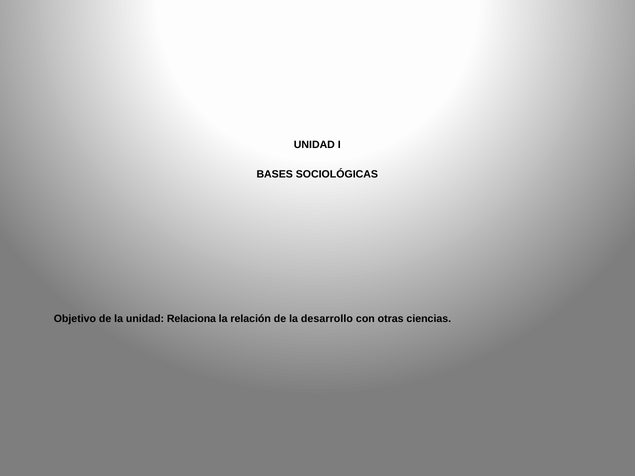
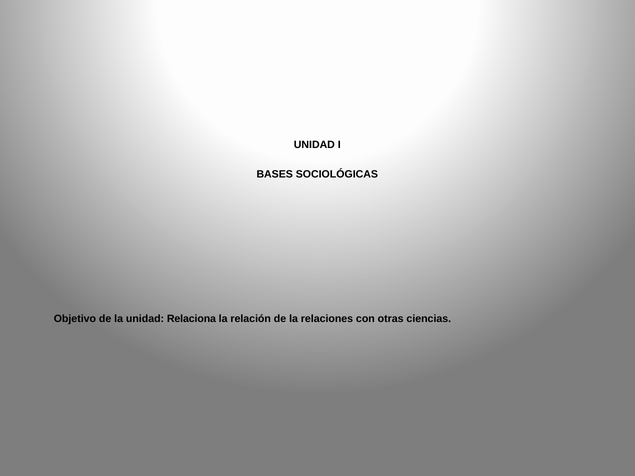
desarrollo: desarrollo -> relaciones
